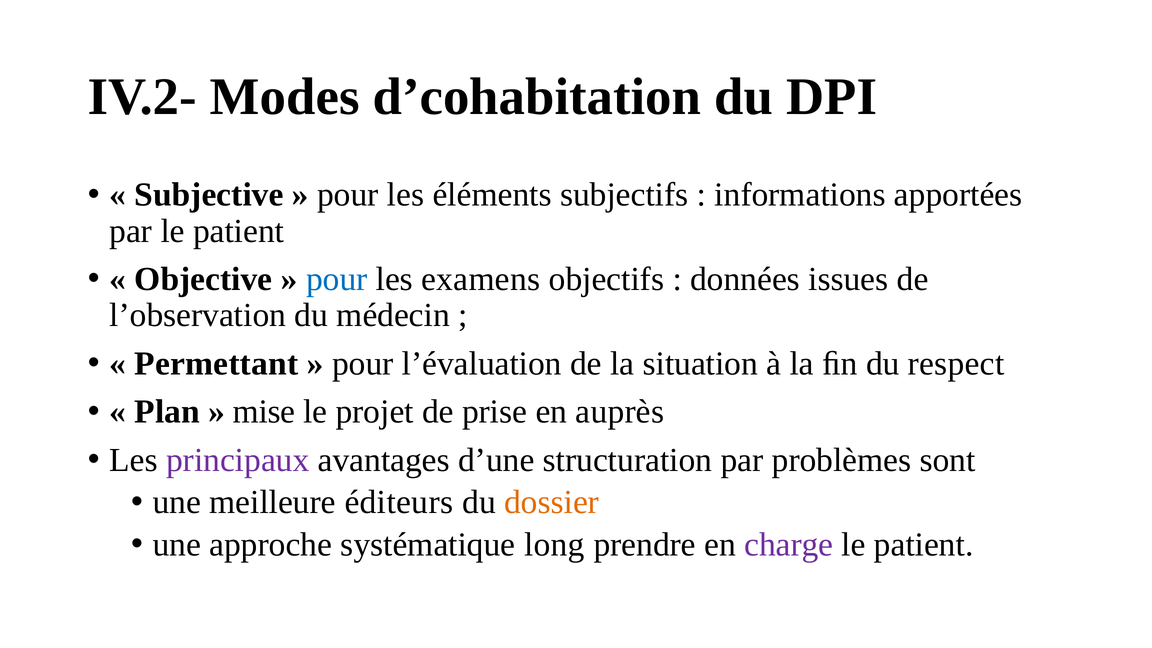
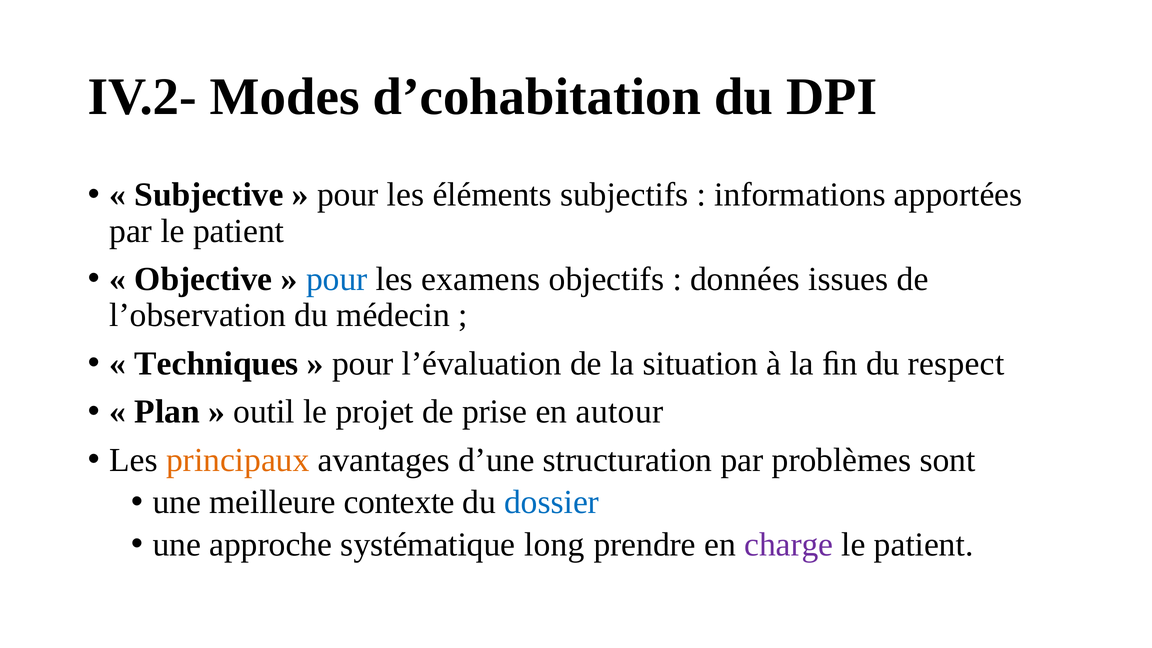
Permettant: Permettant -> Techniques
mise: mise -> outil
auprès: auprès -> autour
principaux colour: purple -> orange
éditeurs: éditeurs -> contexte
dossier colour: orange -> blue
